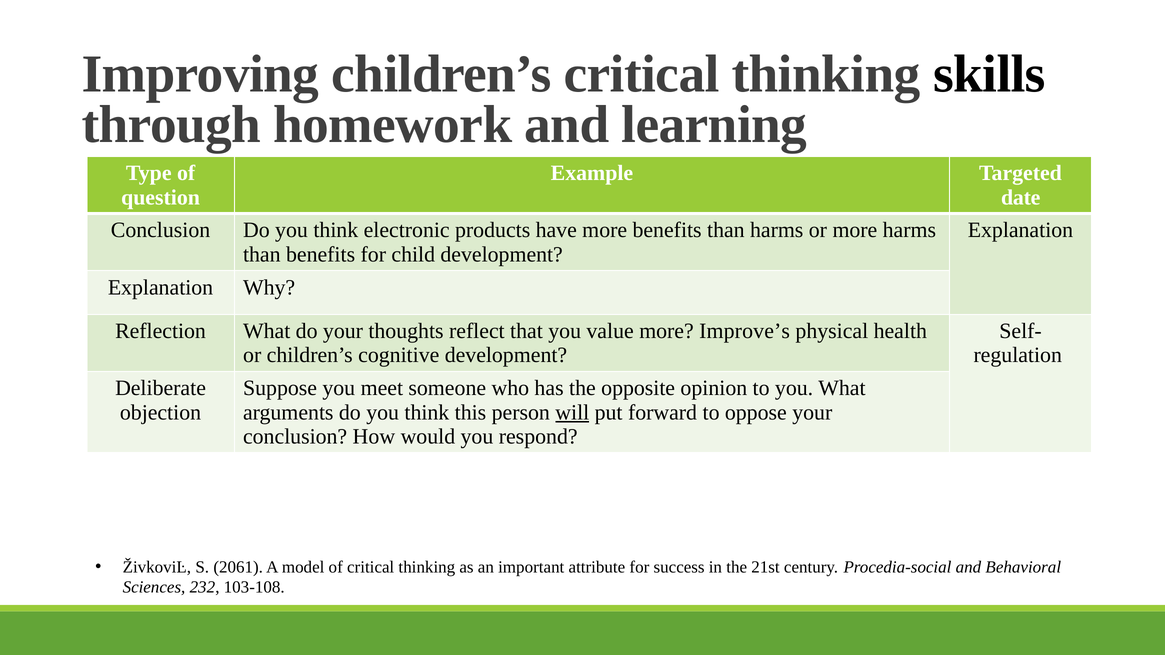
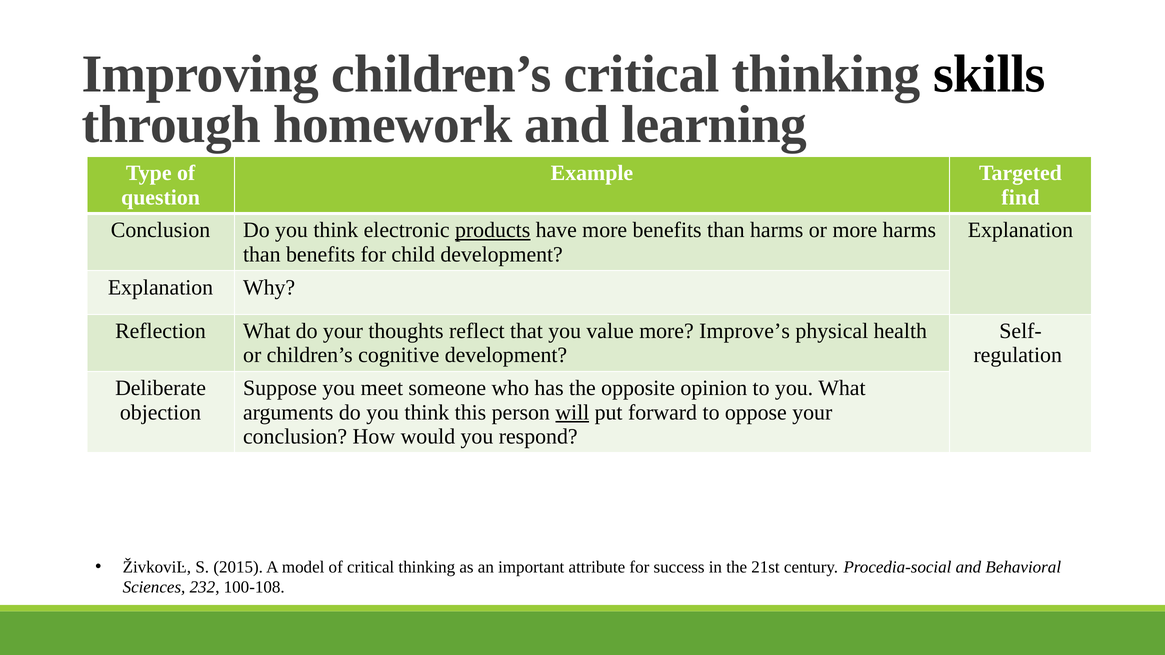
date: date -> find
products underline: none -> present
2061: 2061 -> 2015
103-108: 103-108 -> 100-108
